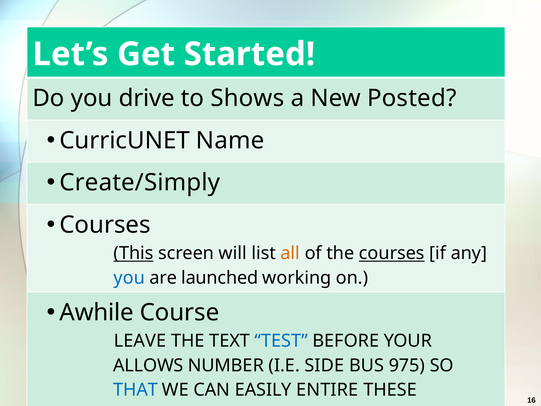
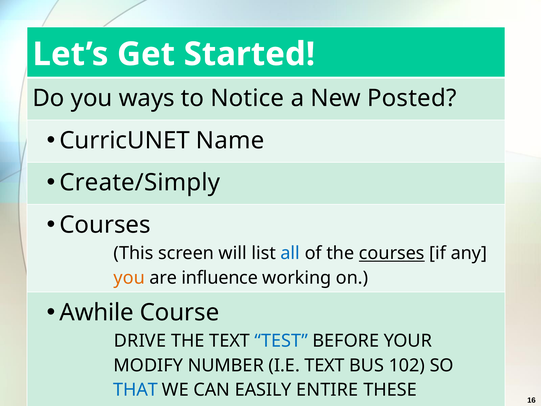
drive: drive -> ways
Shows: Shows -> Notice
This underline: present -> none
all colour: orange -> blue
you at (129, 278) colour: blue -> orange
launched: launched -> influence
LEAVE: LEAVE -> DRIVE
ALLOWS: ALLOWS -> MODIFY
I.E SIDE: SIDE -> TEXT
975: 975 -> 102
